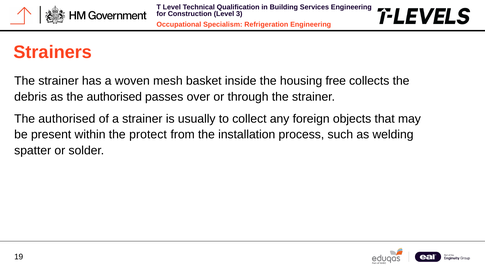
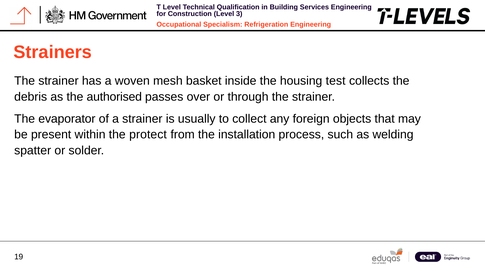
free: free -> test
authorised at (67, 119): authorised -> evaporator
